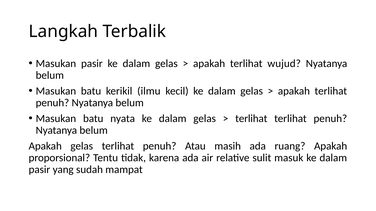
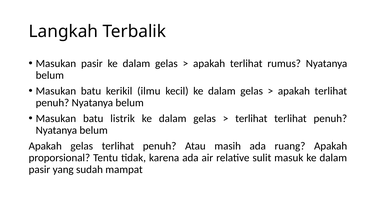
wujud: wujud -> rumus
nyata: nyata -> listrik
